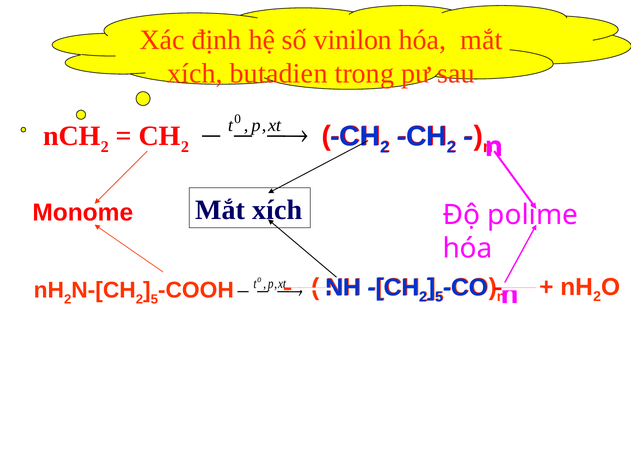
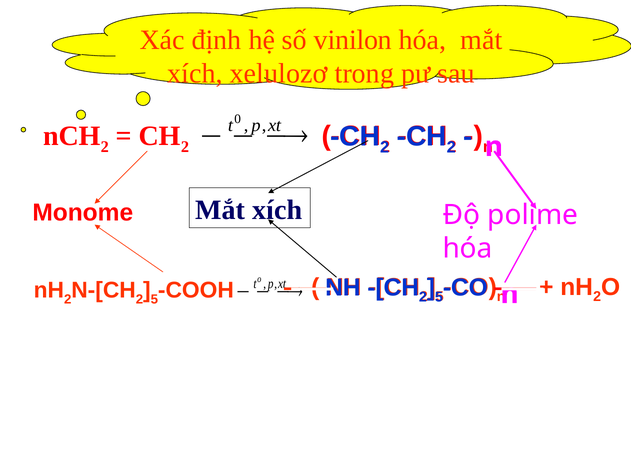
butadien: butadien -> xelulozơ
